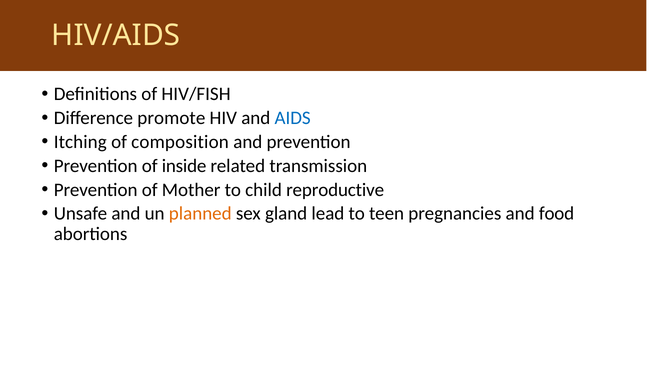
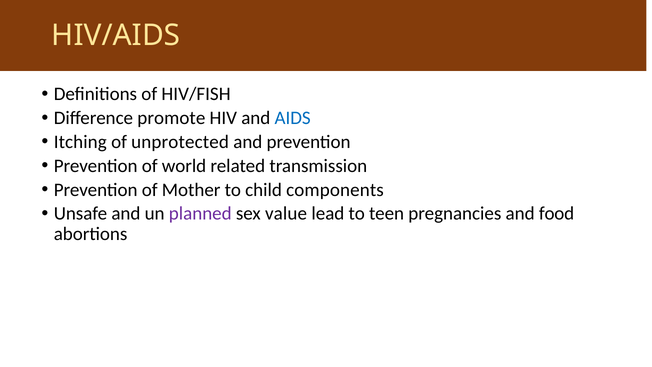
composition: composition -> unprotected
inside: inside -> world
reproductive: reproductive -> components
planned colour: orange -> purple
gland: gland -> value
